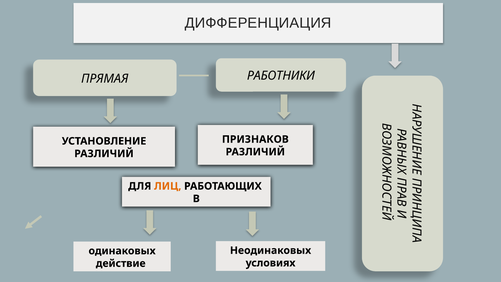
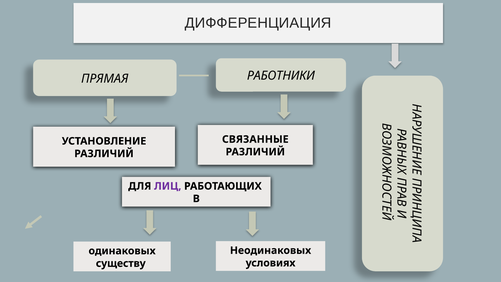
ПРИЗНАКОВ: ПРИЗНАКОВ -> СВЯЗАННЫЕ
ЛИЦ colour: orange -> purple
действие: действие -> существу
